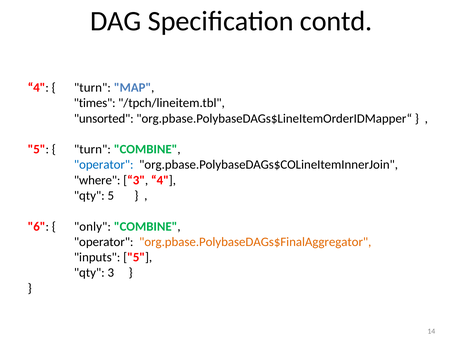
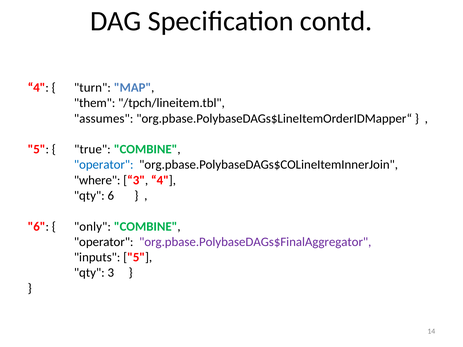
times: times -> them
unsorted: unsorted -> assumes
turn at (92, 149): turn -> true
qty 5: 5 -> 6
org.pbase.PolybaseDAGs$FinalAggregator colour: orange -> purple
